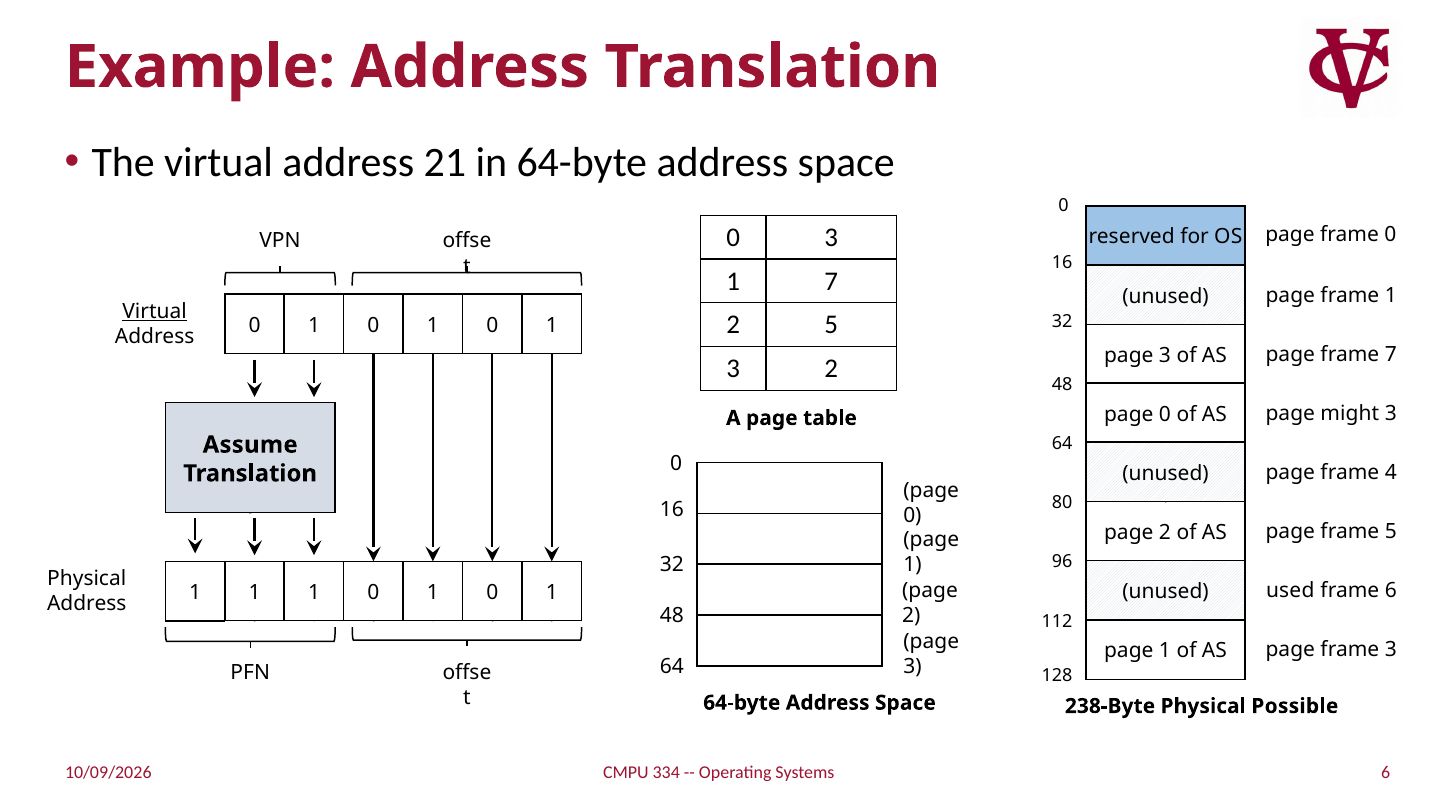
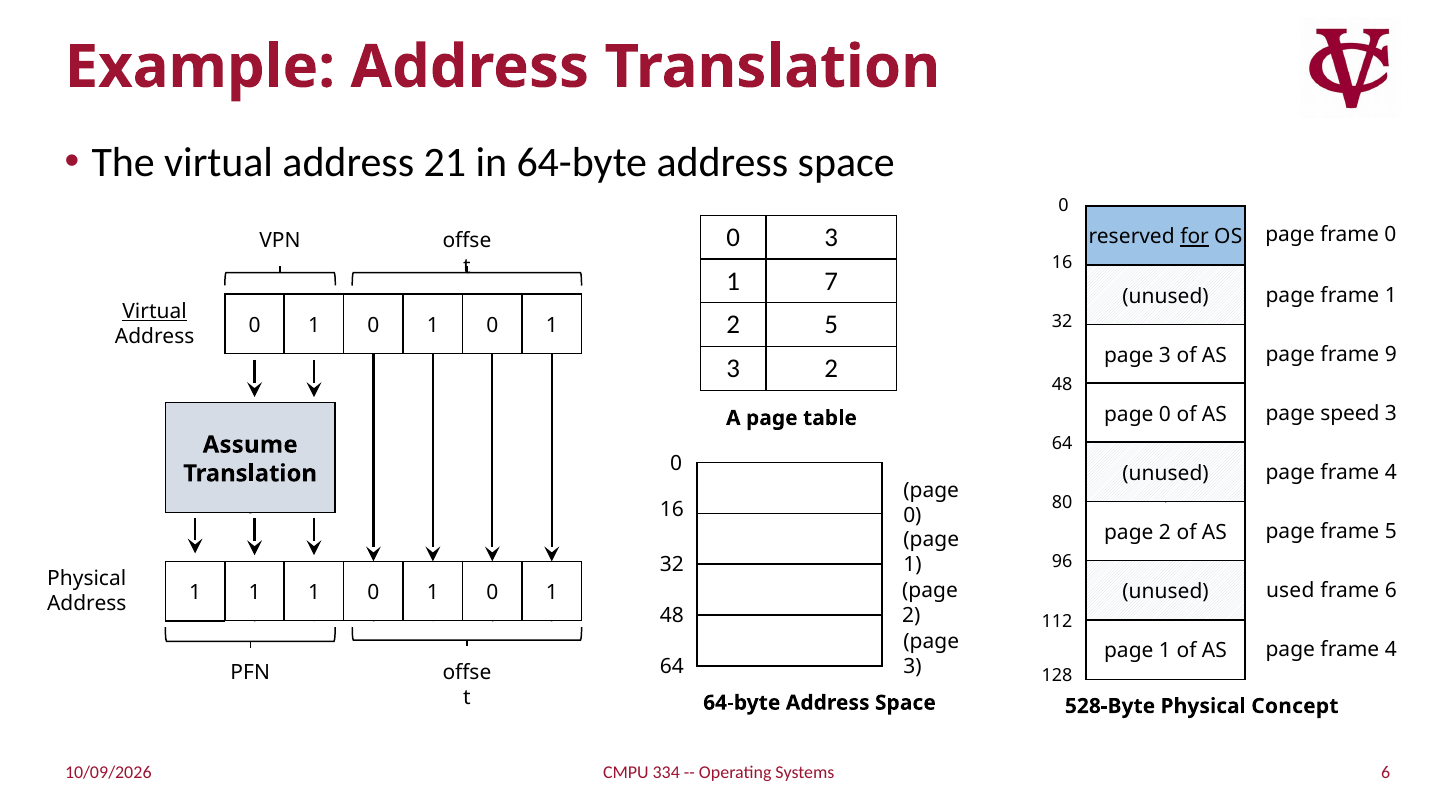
for at (1195, 237) underline: none -> present
frame 7: 7 -> 9
might: might -> speed
3 at (1391, 650): 3 -> 4
238-Byte: 238-Byte -> 528-Byte
Possible: Possible -> Concept
